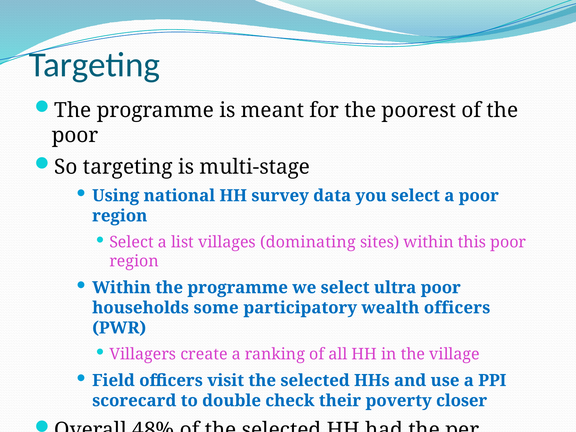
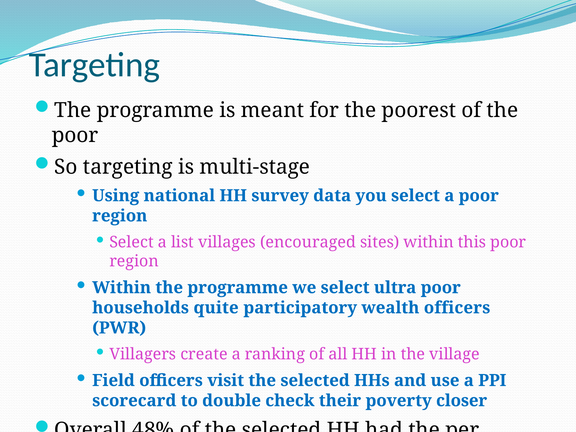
dominating: dominating -> encouraged
some: some -> quite
